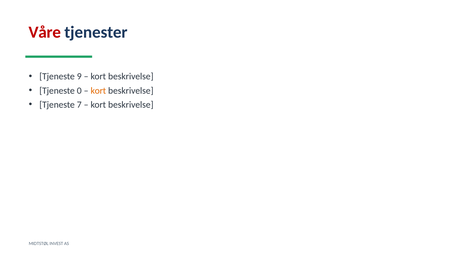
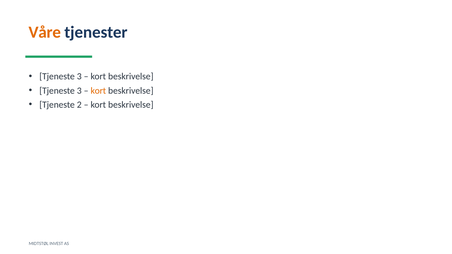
Våre colour: red -> orange
9 at (79, 77): 9 -> 3
0 at (79, 91): 0 -> 3
7: 7 -> 2
